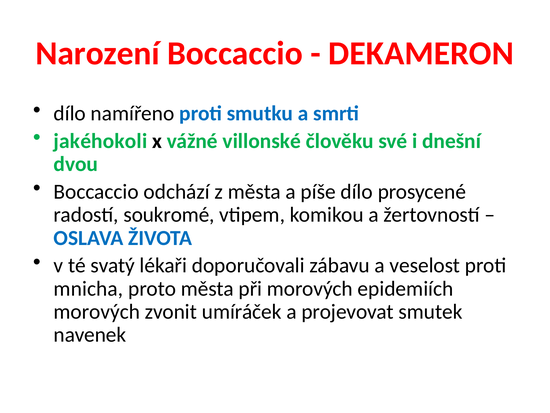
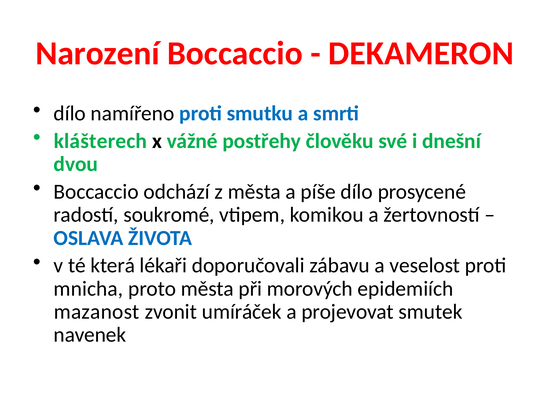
jakéhokoli: jakéhokoli -> klášterech
villonské: villonské -> postřehy
svatý: svatý -> která
morových at (97, 311): morových -> mazanost
